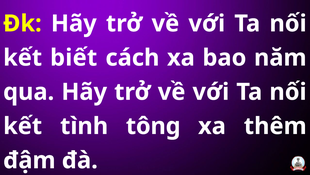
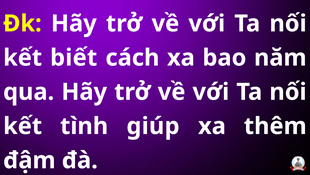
tông: tông -> giúp
